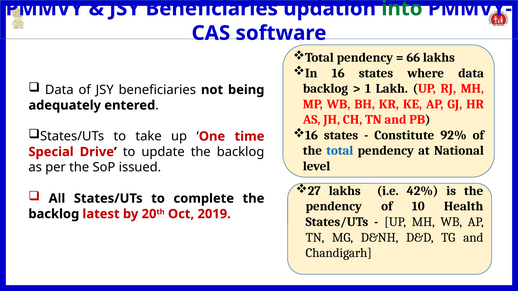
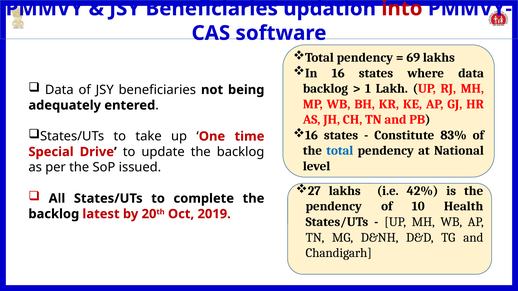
into colour: green -> red
66: 66 -> 69
92%: 92% -> 83%
